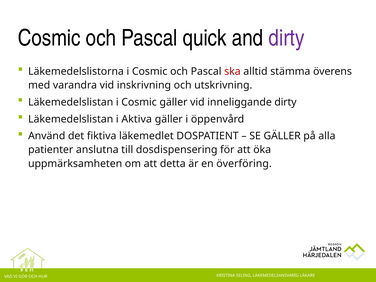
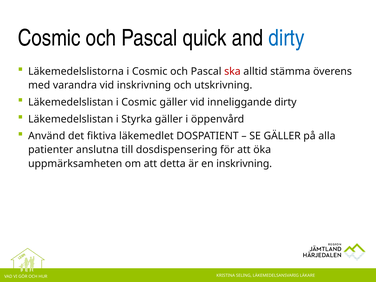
dirty at (286, 38) colour: purple -> blue
Aktiva: Aktiva -> Styrka
en överföring: överföring -> inskrivning
